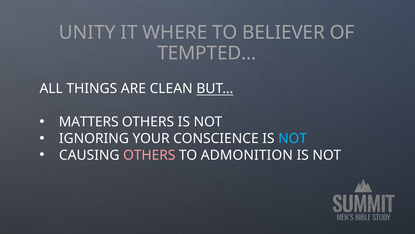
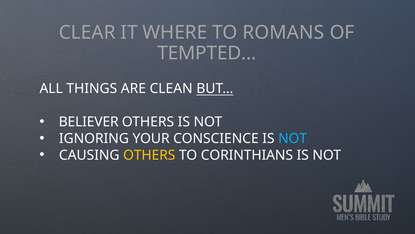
UNITY: UNITY -> CLEAR
BELIEVER: BELIEVER -> ROMANS
MATTERS: MATTERS -> BELIEVER
OTHERS at (149, 155) colour: pink -> yellow
ADMONITION: ADMONITION -> CORINTHIANS
